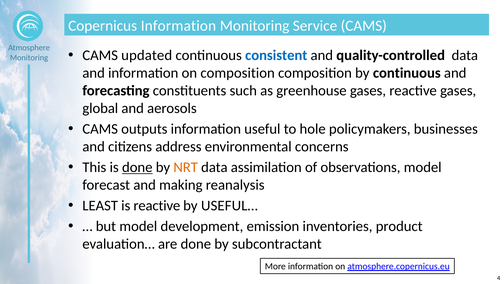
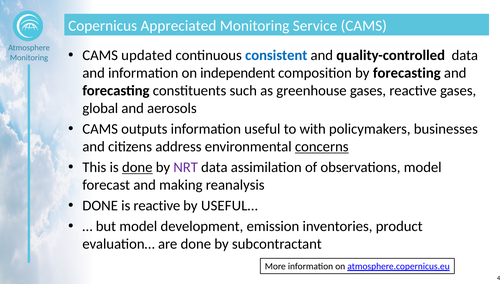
Copernicus Information: Information -> Appreciated
on composition: composition -> independent
by continuous: continuous -> forecasting
hole: hole -> with
concerns underline: none -> present
NRT colour: orange -> purple
LEAST at (100, 205): LEAST -> DONE
